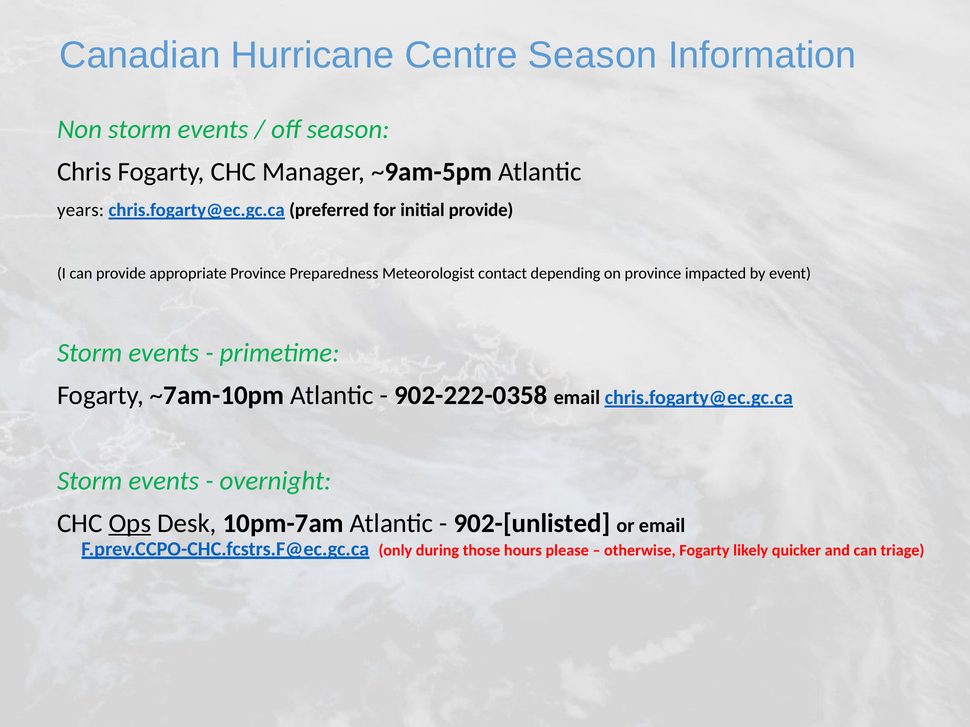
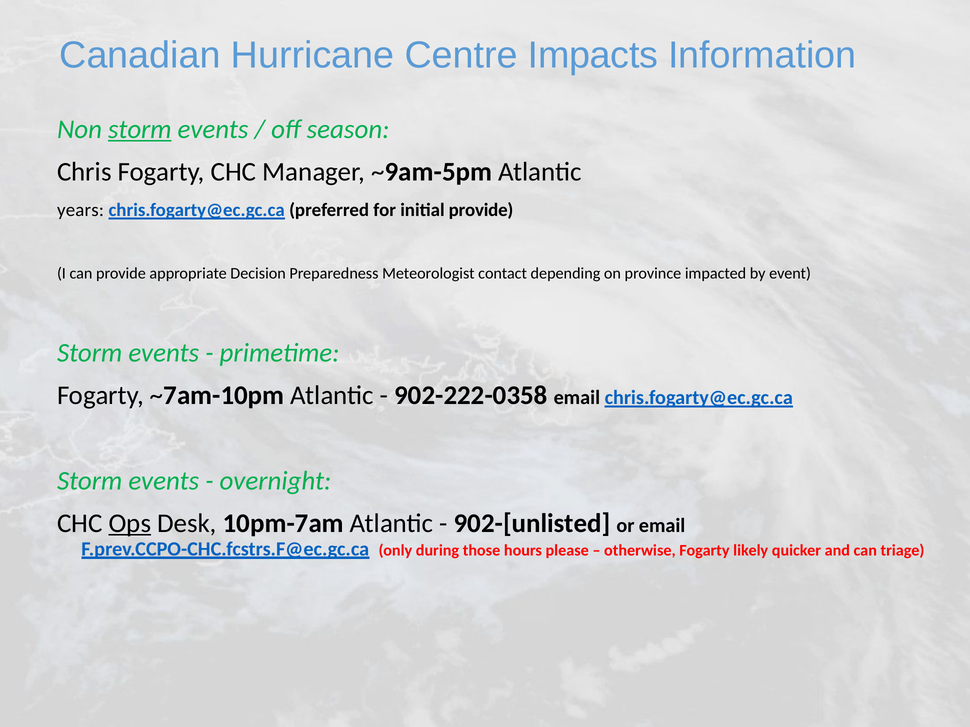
Centre Season: Season -> Impacts
storm at (140, 129) underline: none -> present
appropriate Province: Province -> Decision
